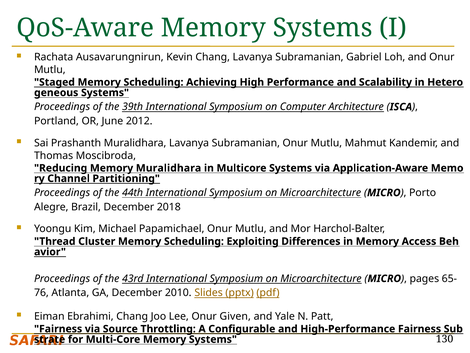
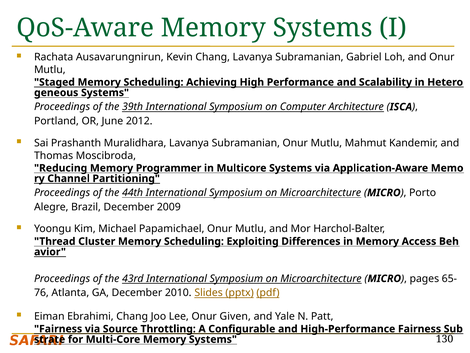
Memory Muralidhara: Muralidhara -> Programmer
2018: 2018 -> 2009
